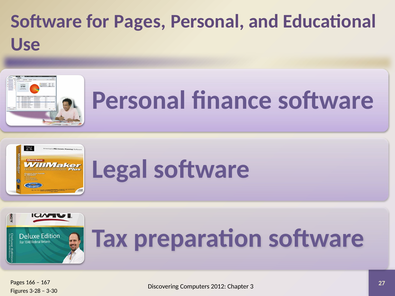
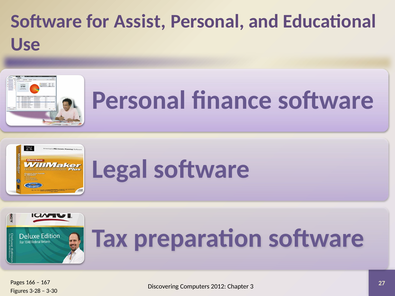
for Pages: Pages -> Assist
